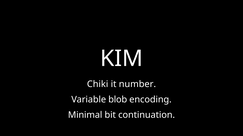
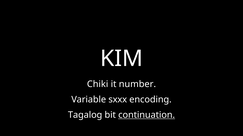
blob: blob -> sxxx
Minimal: Minimal -> Tagalog
continuation underline: none -> present
